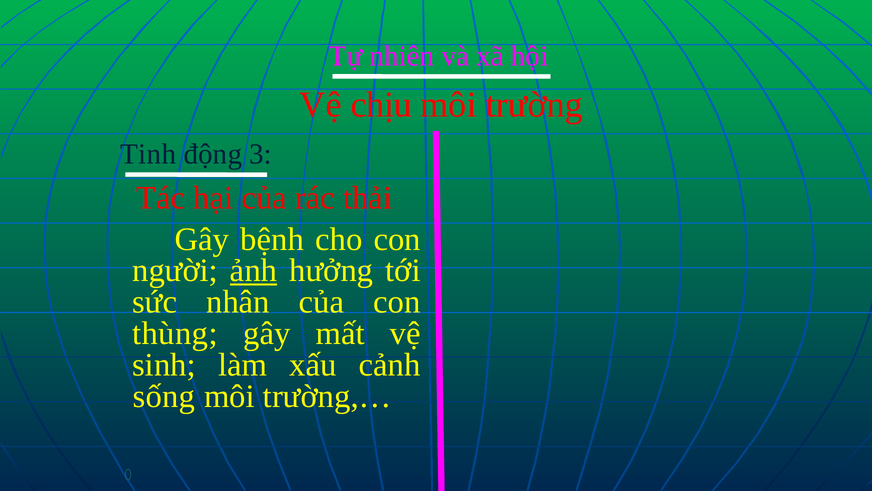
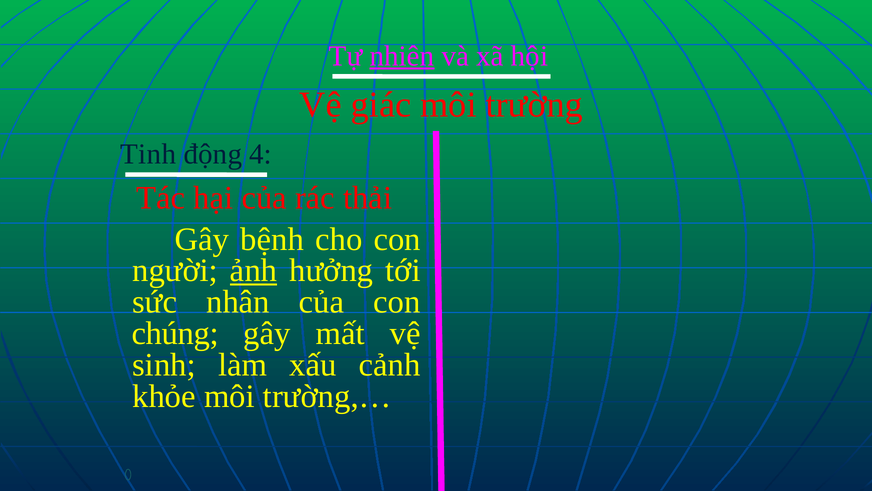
nhiên underline: none -> present
chịu: chịu -> giác
3: 3 -> 4
thùng: thùng -> chúng
sống: sống -> khỏe
